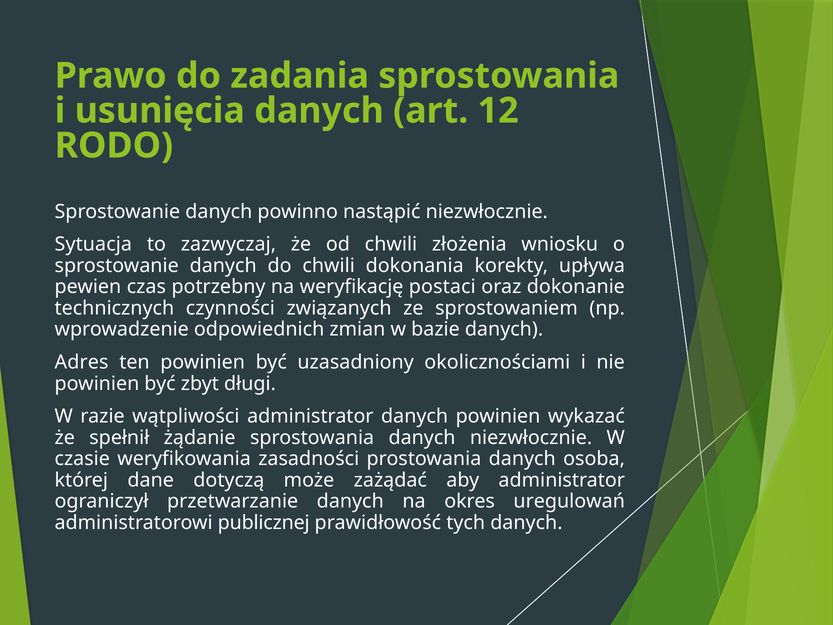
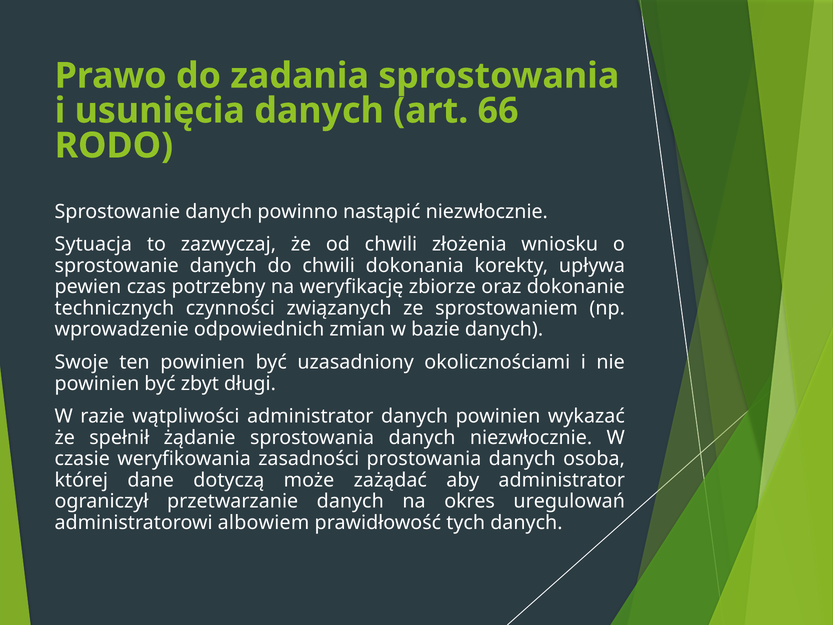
12: 12 -> 66
postaci: postaci -> zbiorze
Adres: Adres -> Swoje
publicznej: publicznej -> albowiem
